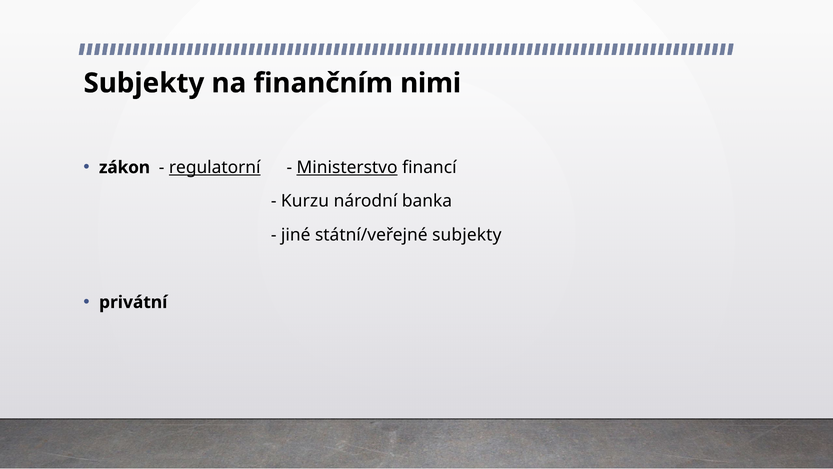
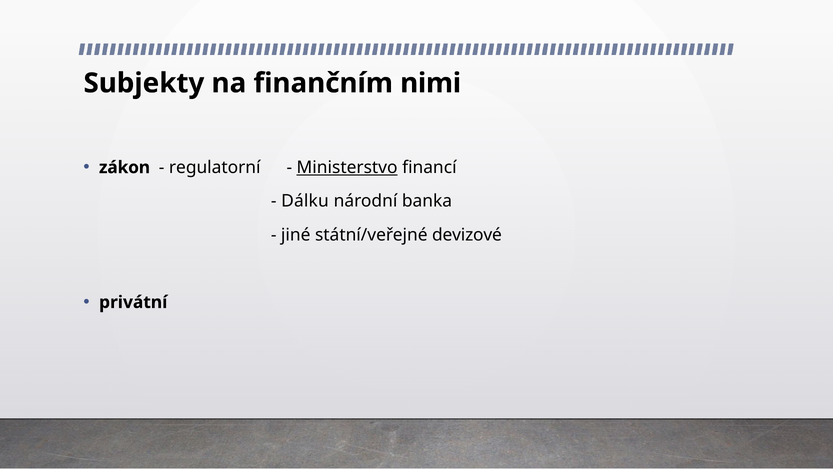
regulatorní underline: present -> none
Kurzu: Kurzu -> Dálku
státní/veřejné subjekty: subjekty -> devizové
